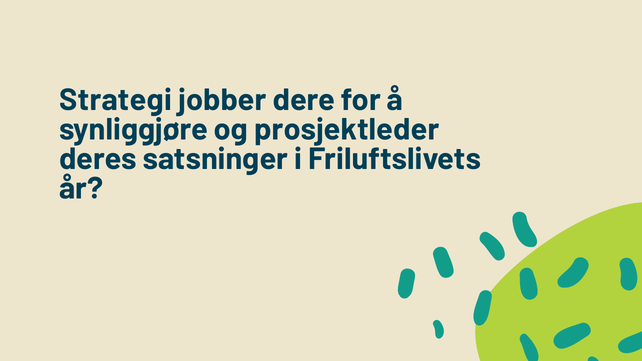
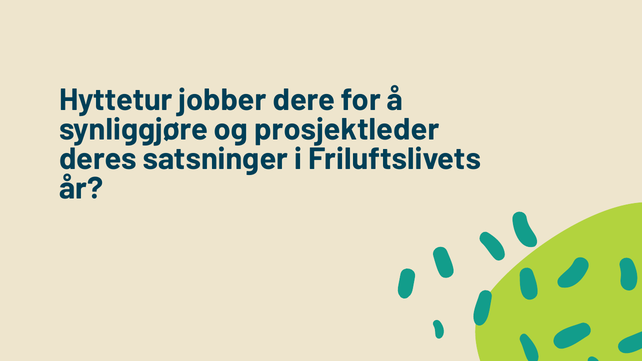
Strategi: Strategi -> Hyttetur
